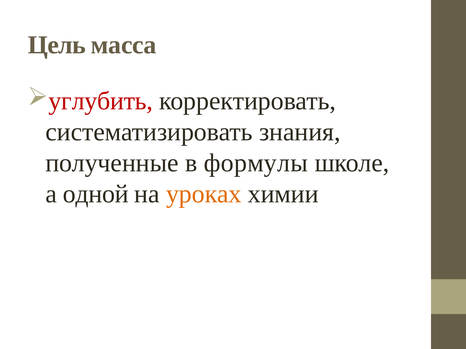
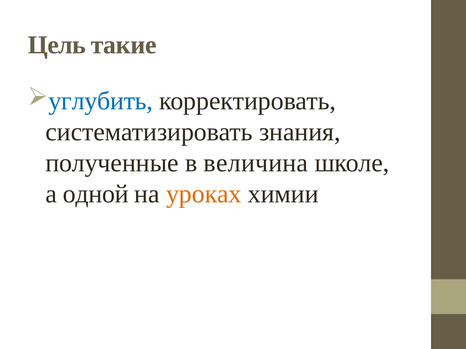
масса: масса -> такие
углубить colour: red -> blue
формулы: формулы -> величина
